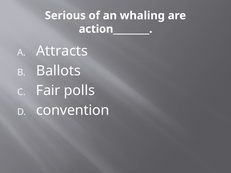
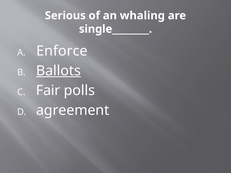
action________: action________ -> single________
Attracts: Attracts -> Enforce
Ballots underline: none -> present
convention: convention -> agreement
